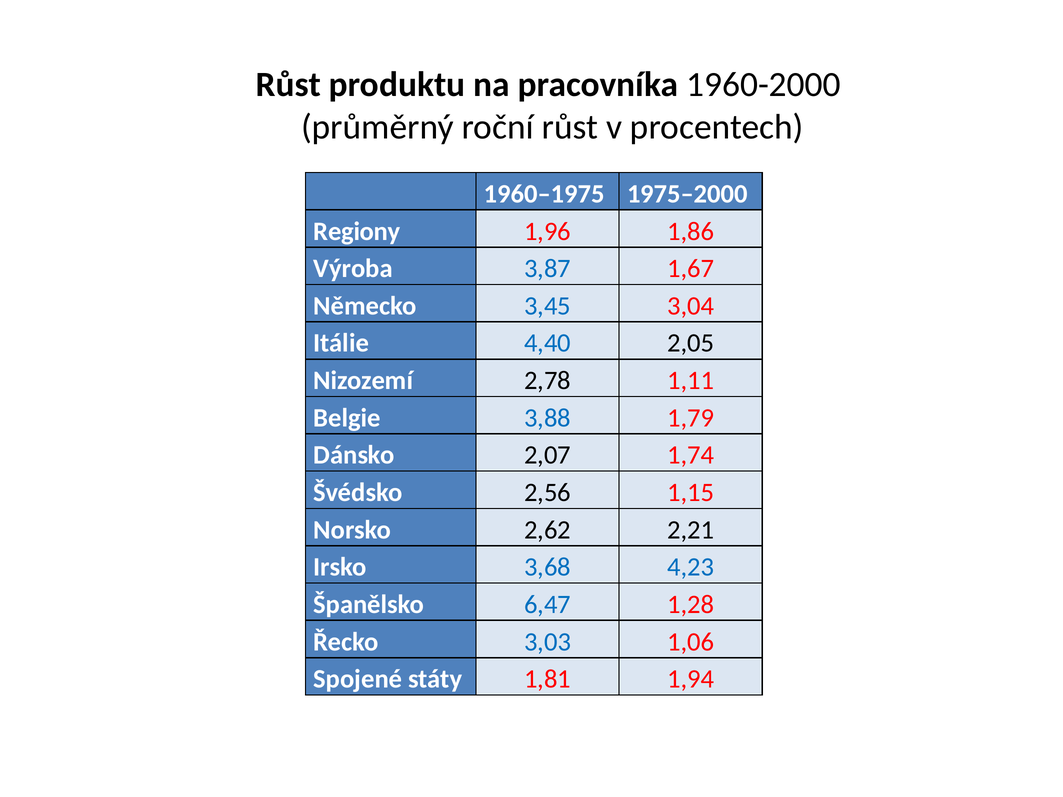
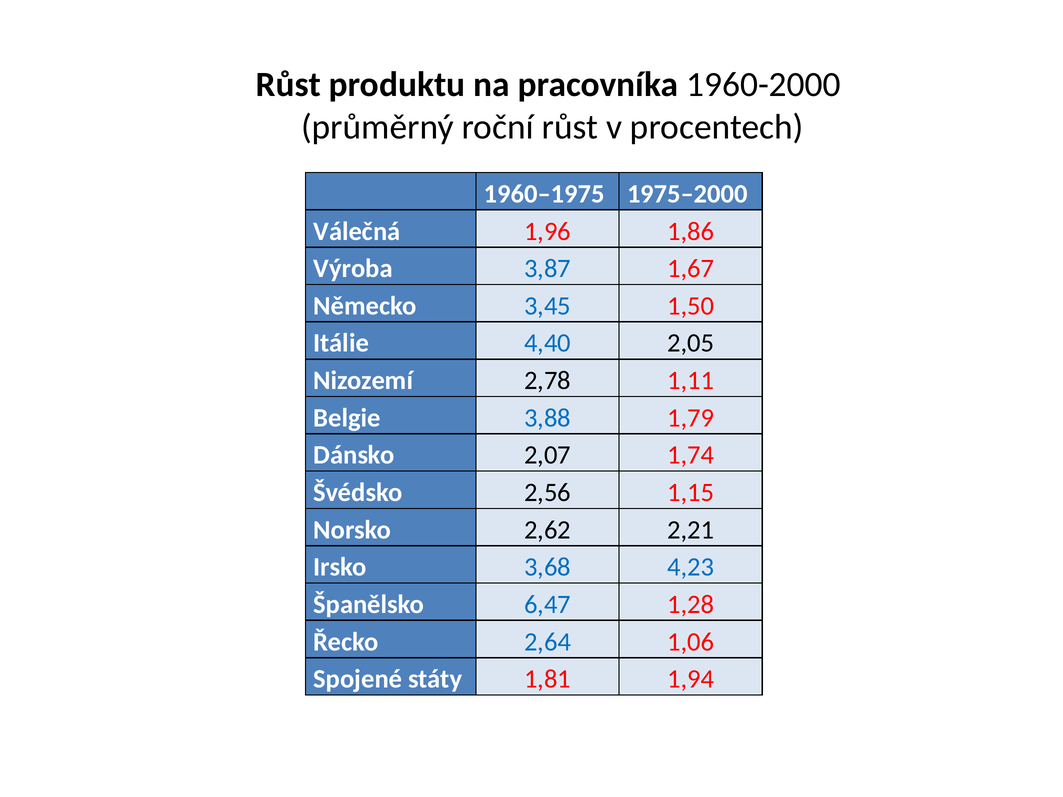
Regiony: Regiony -> Válečná
3,04: 3,04 -> 1,50
3,03: 3,03 -> 2,64
